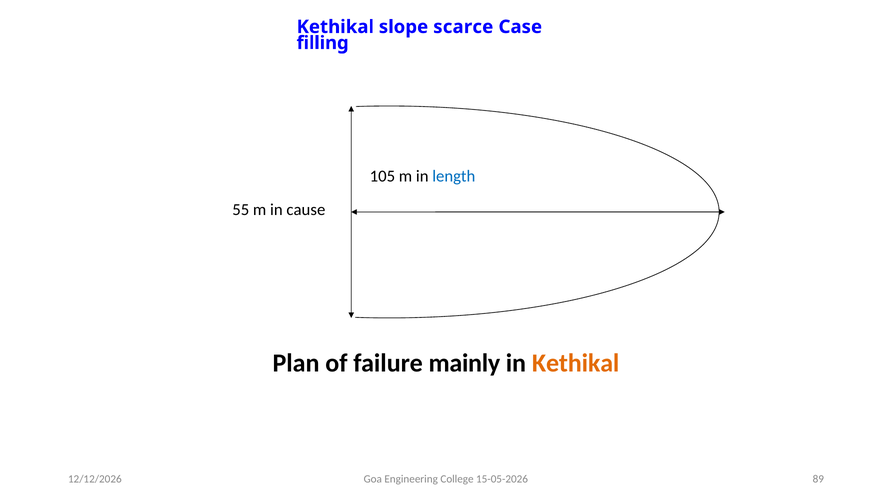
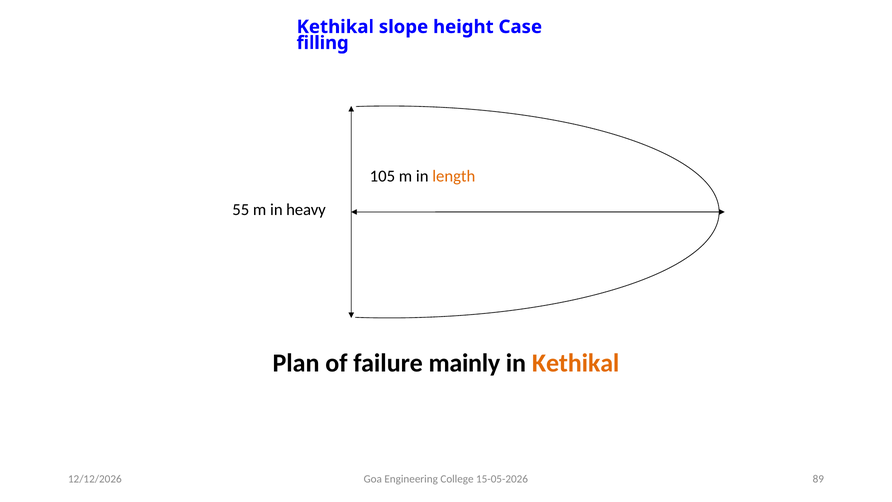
scarce: scarce -> height
length colour: blue -> orange
cause: cause -> heavy
